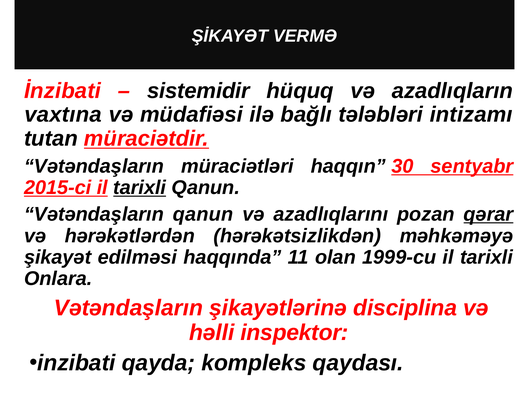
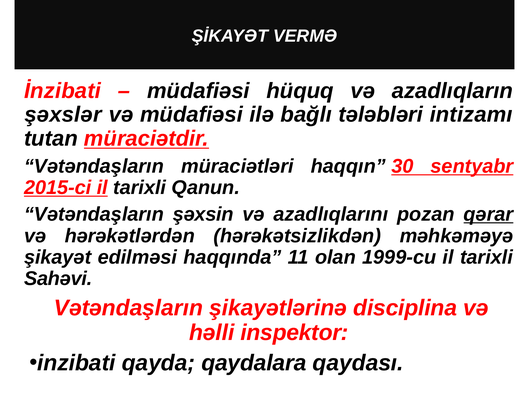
sistemidir at (198, 91): sistemidir -> müdafiəsi
vaxtına: vaxtına -> şəxslər
tarixli at (140, 187) underline: present -> none
Vətəndaşların qanun: qanun -> şəxsin
Onlara: Onlara -> Sahəvi
kompleks: kompleks -> qaydalara
